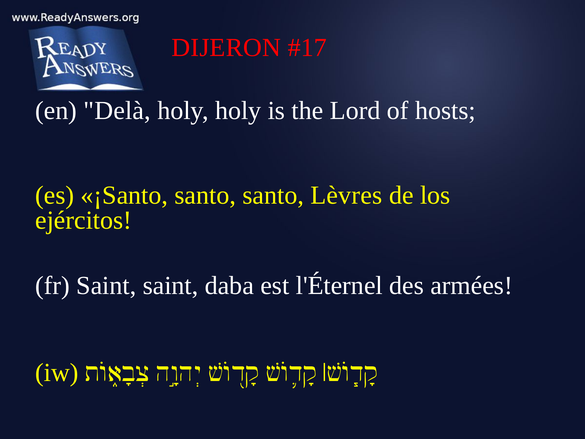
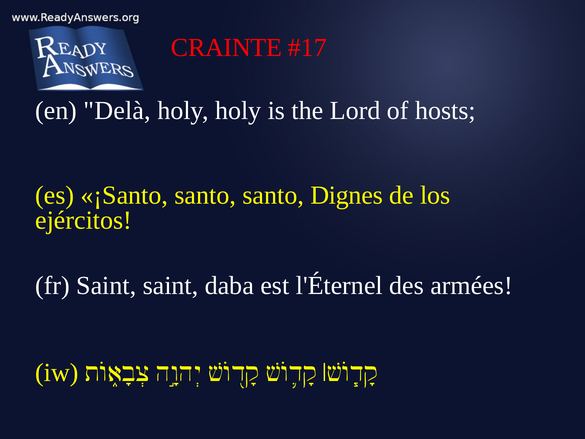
DIJERON: DIJERON -> CRAINTE
Lèvres: Lèvres -> Dignes
